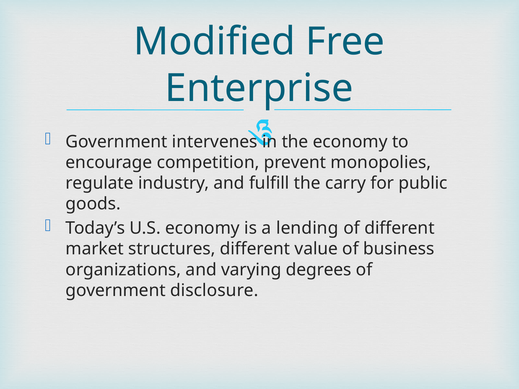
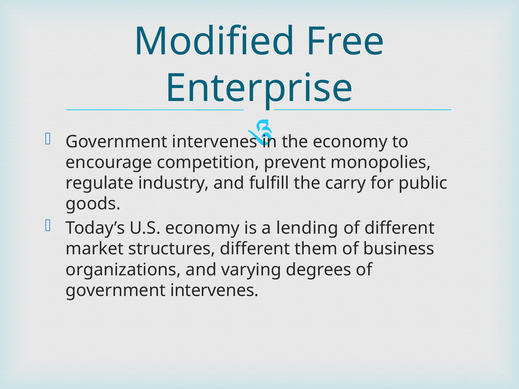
value: value -> them
disclosure at (214, 291): disclosure -> intervenes
